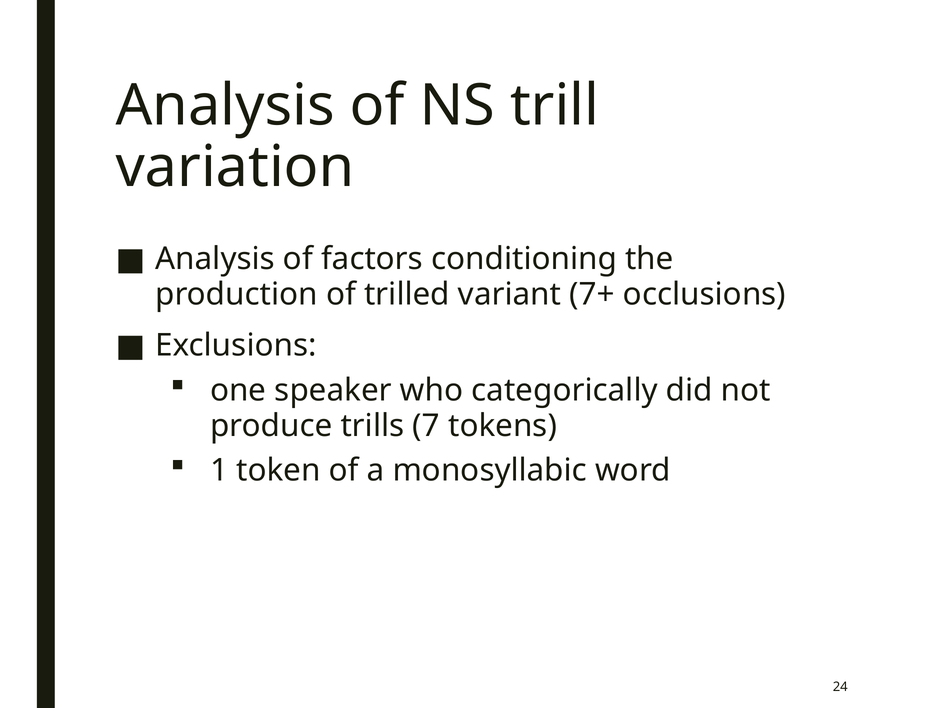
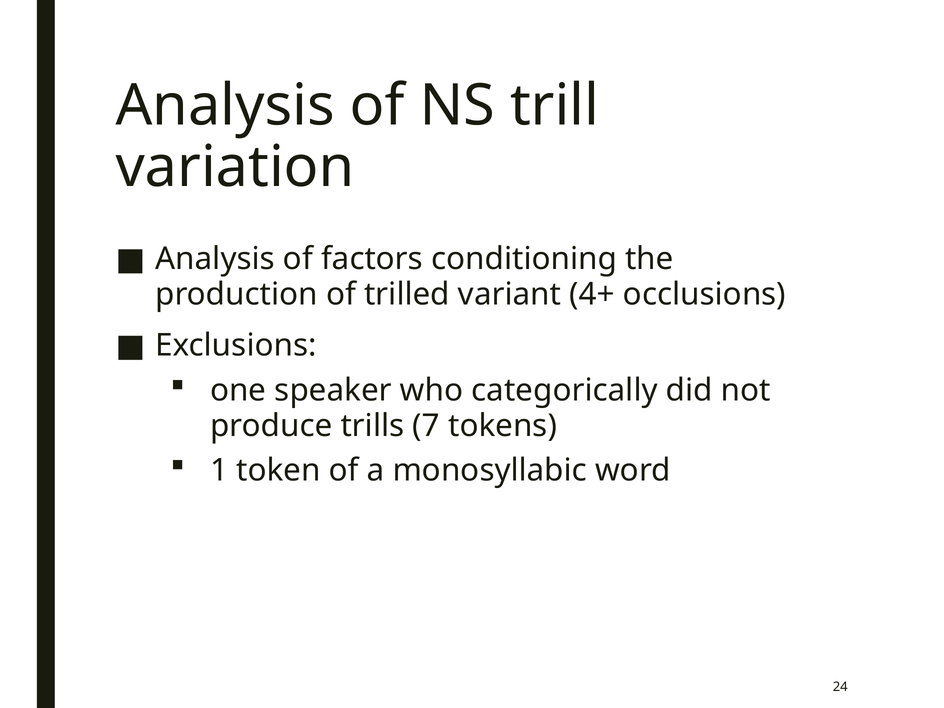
7+: 7+ -> 4+
